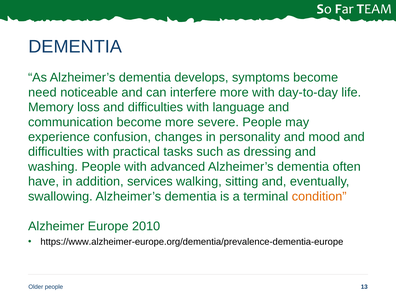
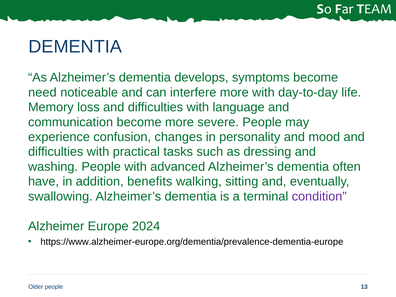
services: services -> benefits
condition colour: orange -> purple
2010: 2010 -> 2024
